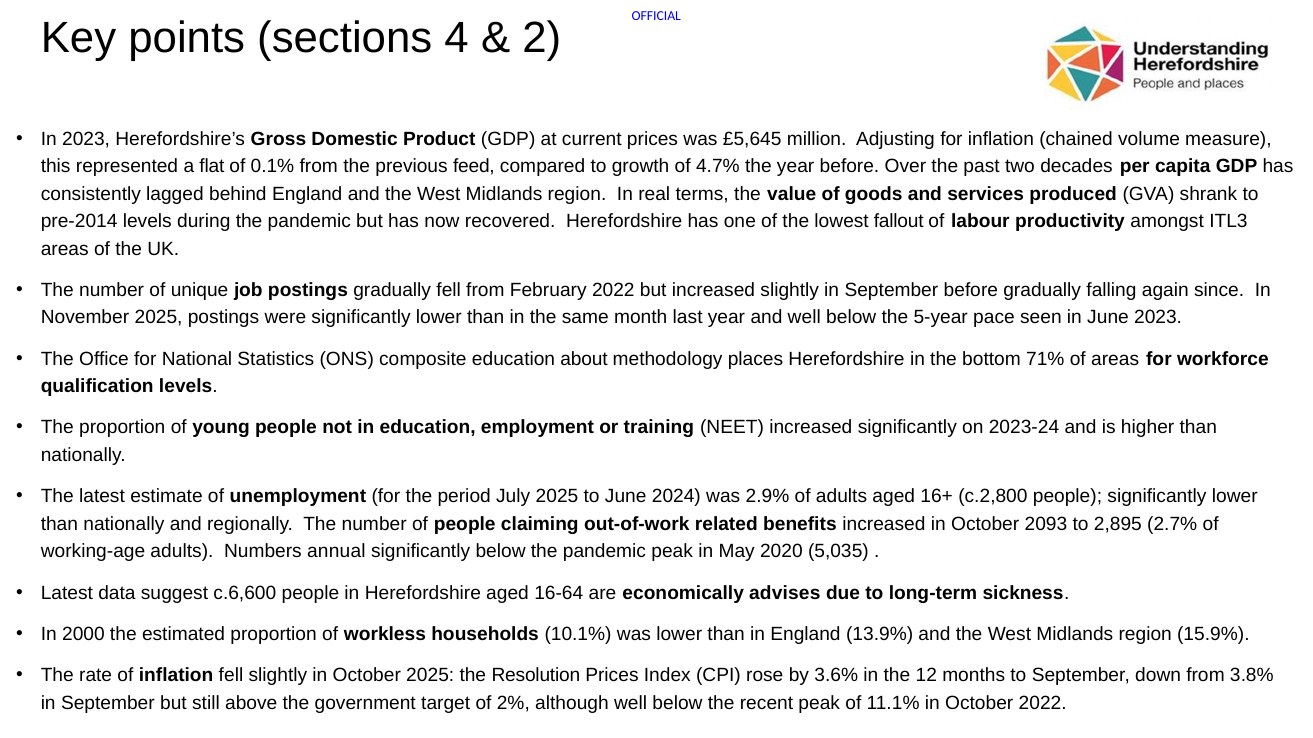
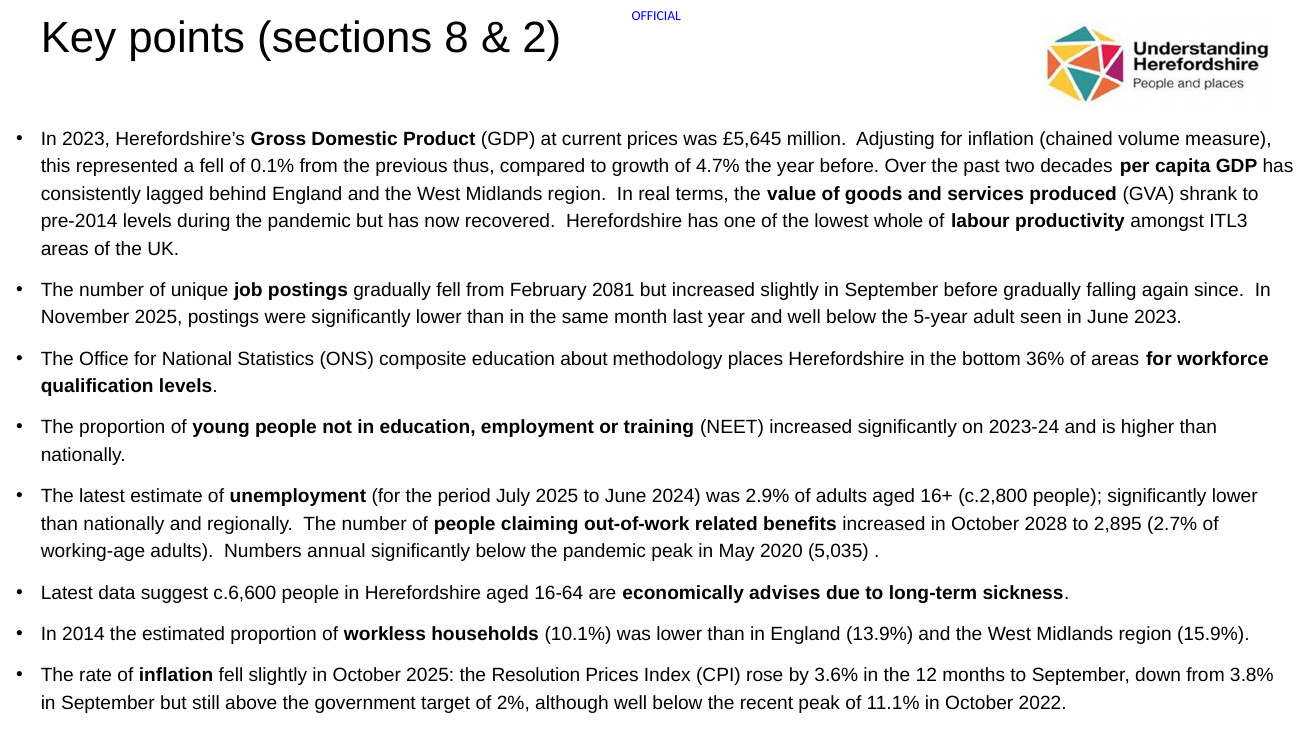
4: 4 -> 8
a flat: flat -> fell
feed: feed -> thus
fallout: fallout -> whole
February 2022: 2022 -> 2081
pace: pace -> adult
71%: 71% -> 36%
2093: 2093 -> 2028
2000: 2000 -> 2014
